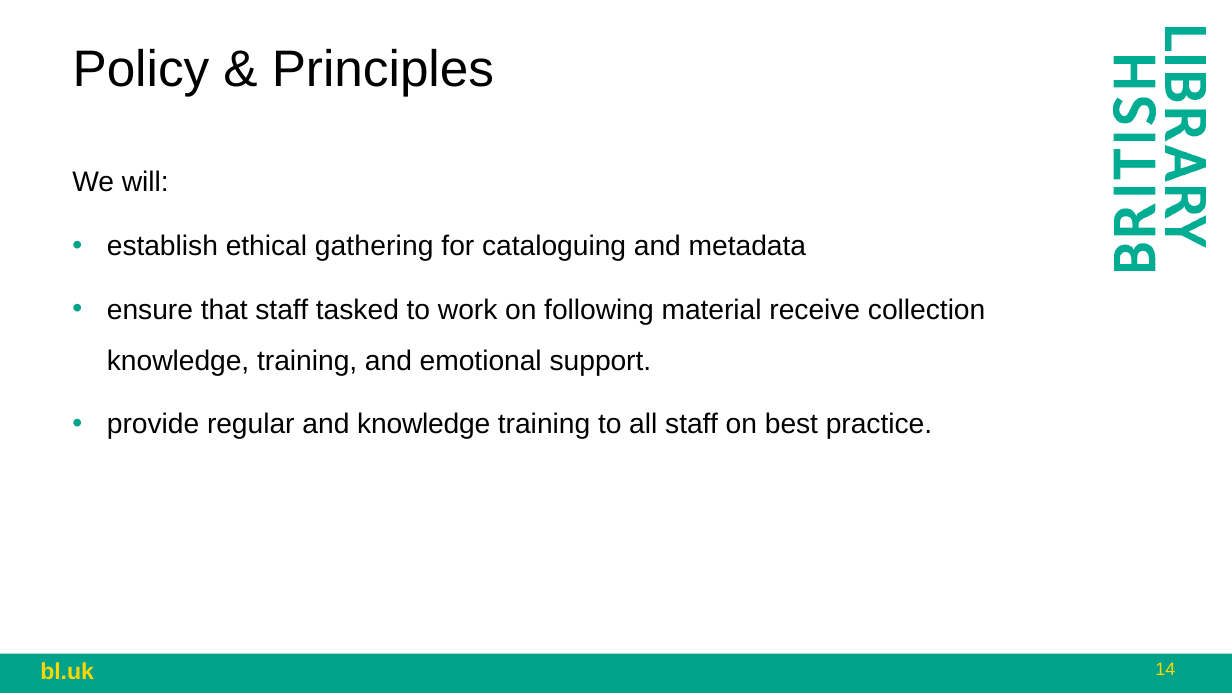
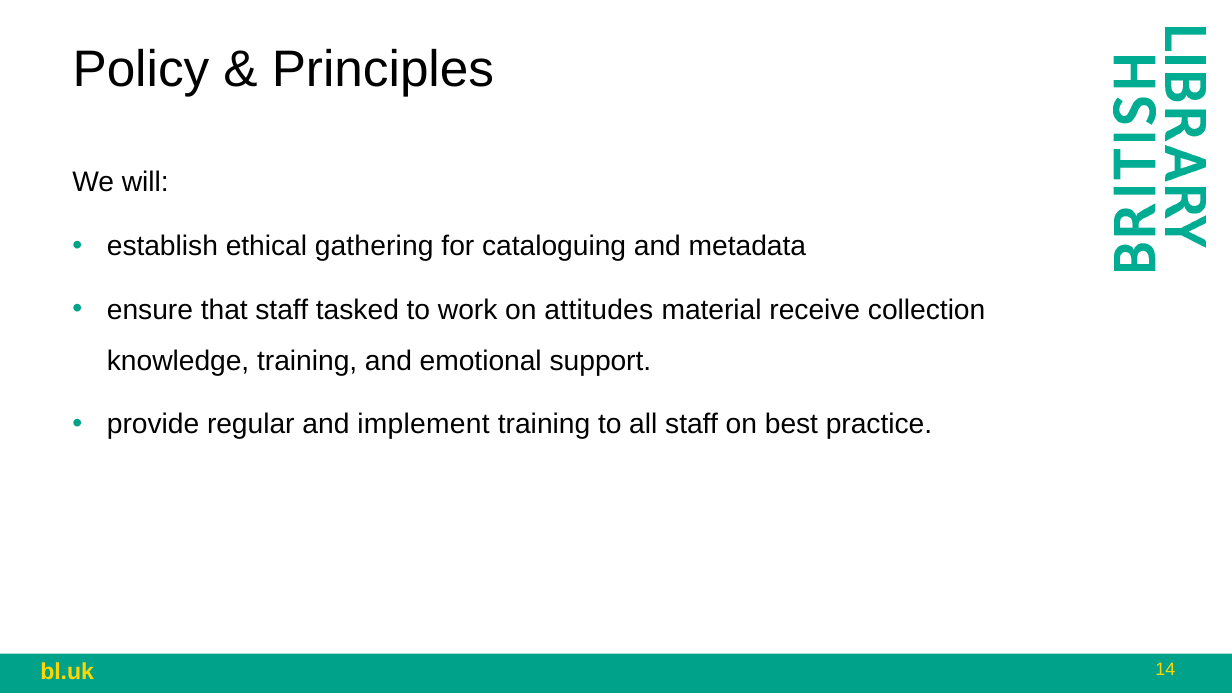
following: following -> attitudes
and knowledge: knowledge -> implement
